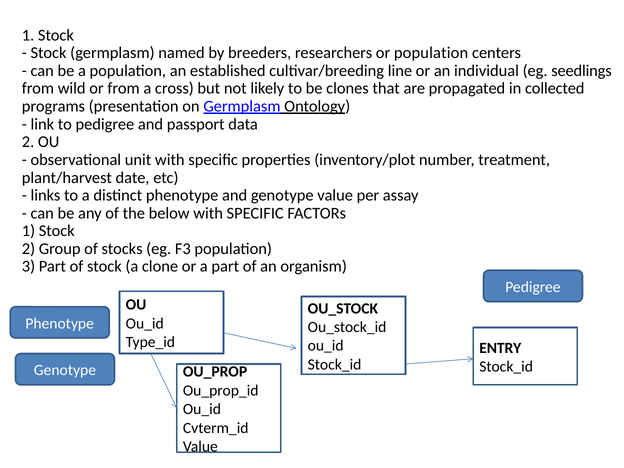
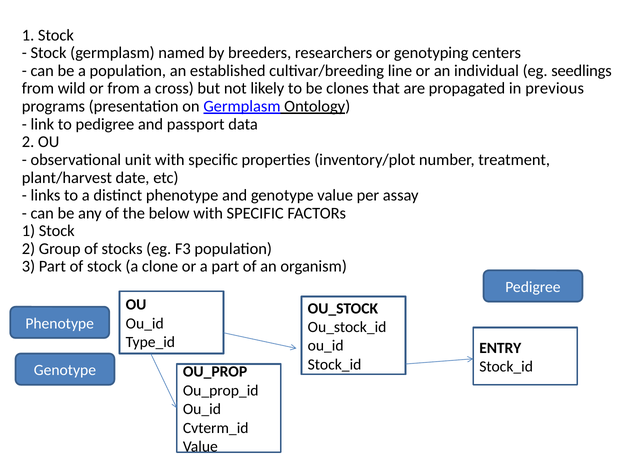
or population: population -> genotyping
collected: collected -> previous
